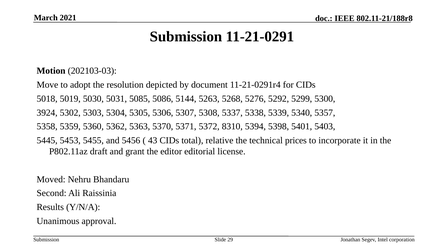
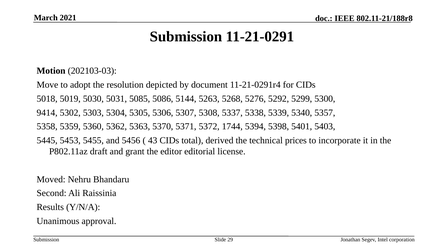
3924: 3924 -> 9414
8310: 8310 -> 1744
relative: relative -> derived
